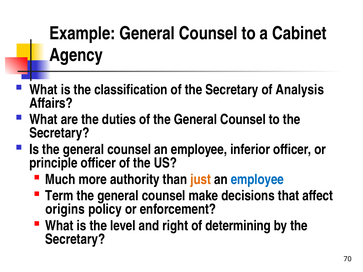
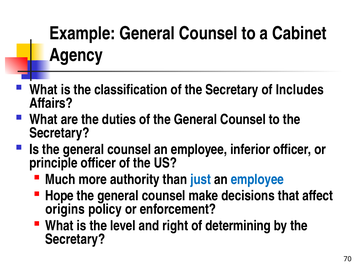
Analysis: Analysis -> Includes
just colour: orange -> blue
Term: Term -> Hope
